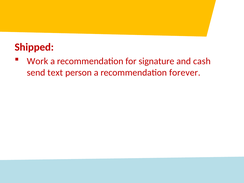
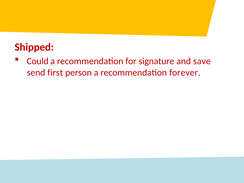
Work: Work -> Could
cash: cash -> save
text: text -> first
